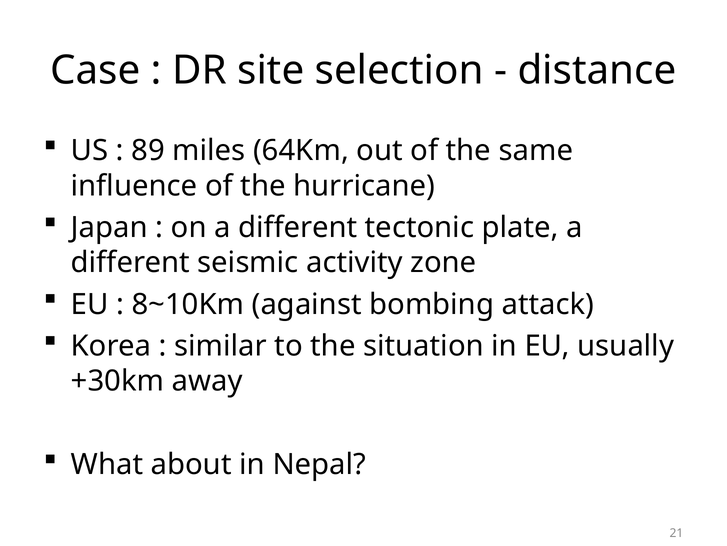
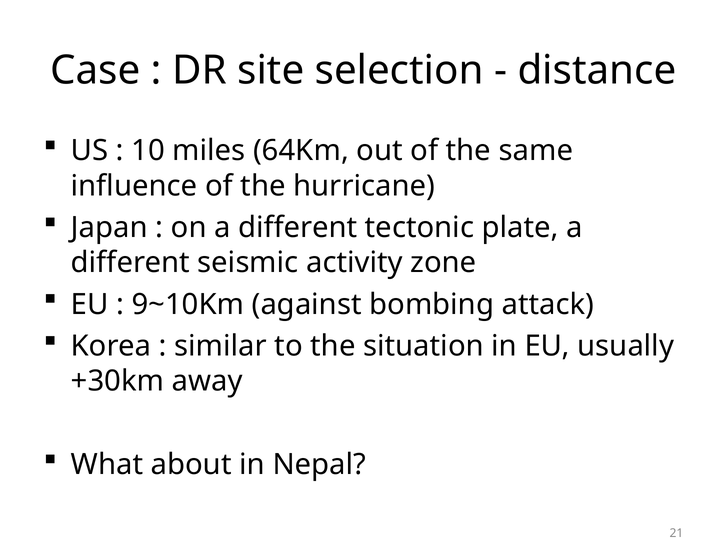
89: 89 -> 10
8~10Km: 8~10Km -> 9~10Km
